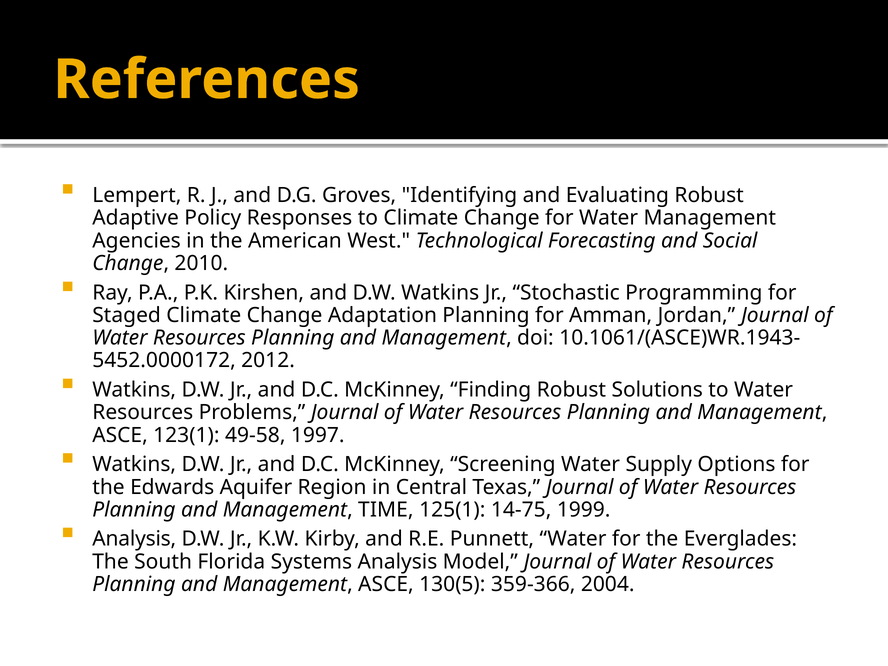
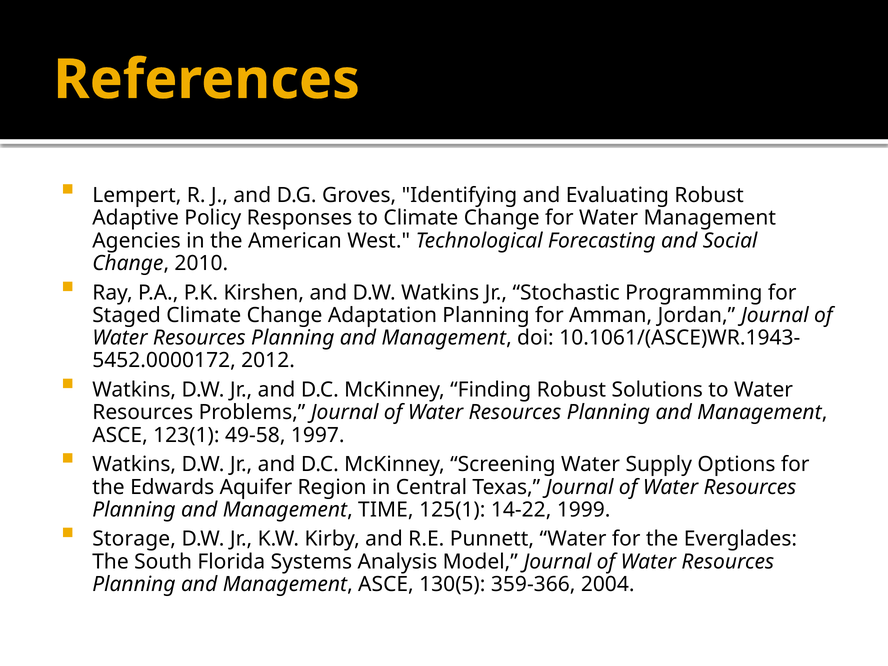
14-75: 14-75 -> 14-22
Analysis at (134, 539): Analysis -> Storage
